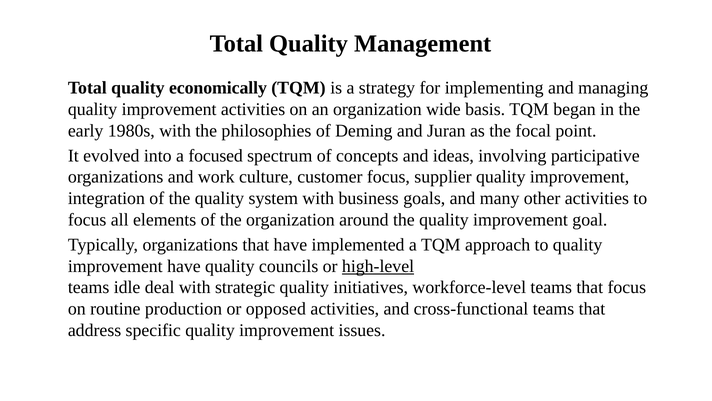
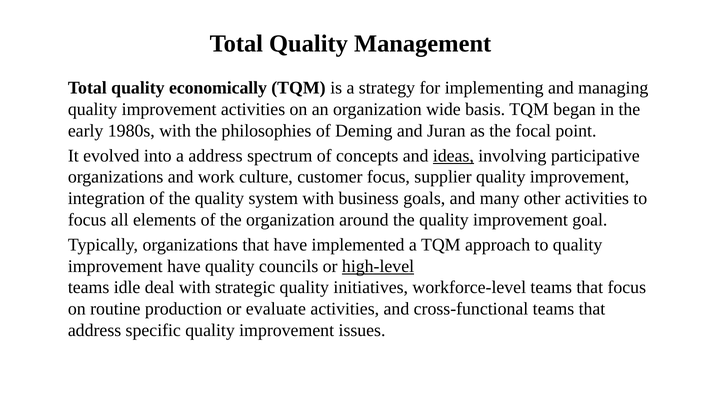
a focused: focused -> address
ideas underline: none -> present
opposed: opposed -> evaluate
